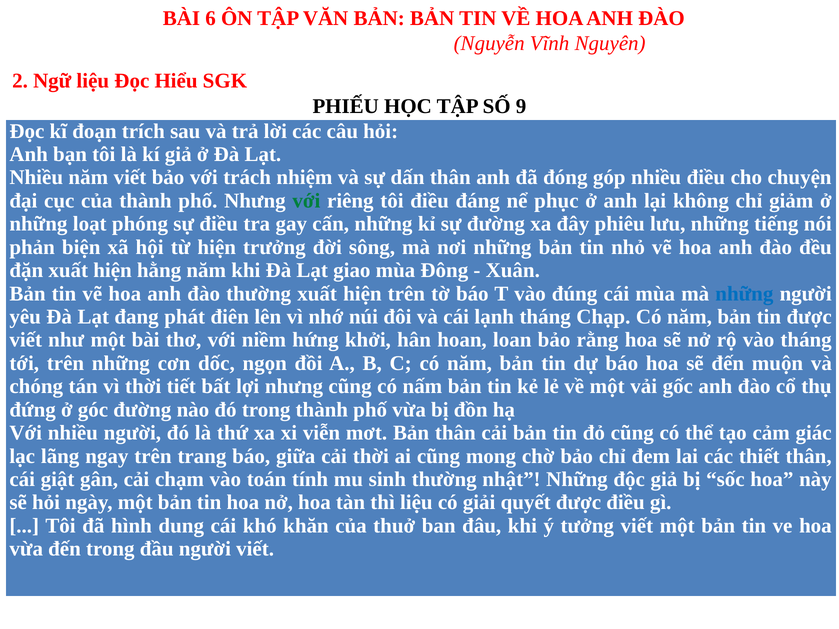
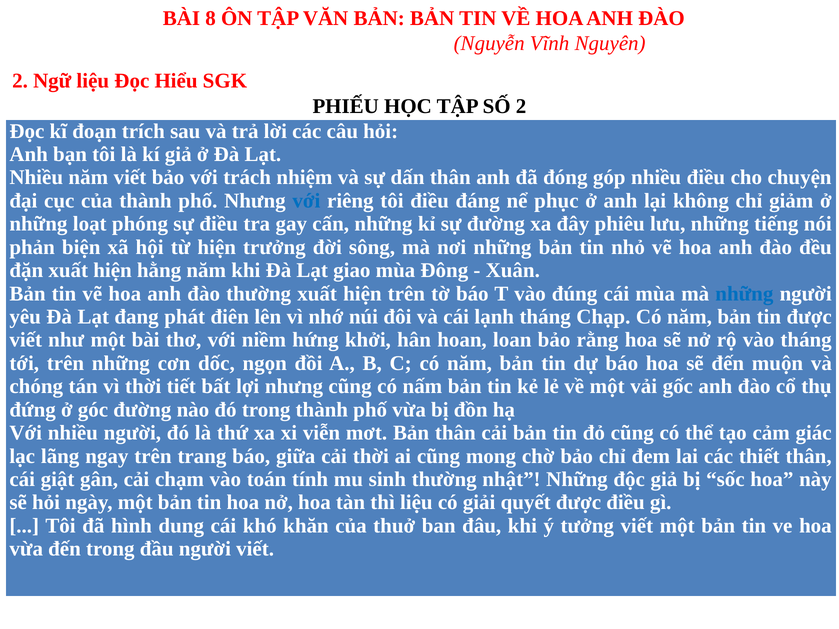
6: 6 -> 8
SỐ 9: 9 -> 2
với at (306, 201) colour: green -> blue
